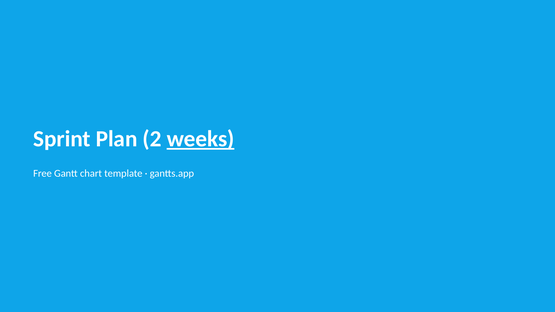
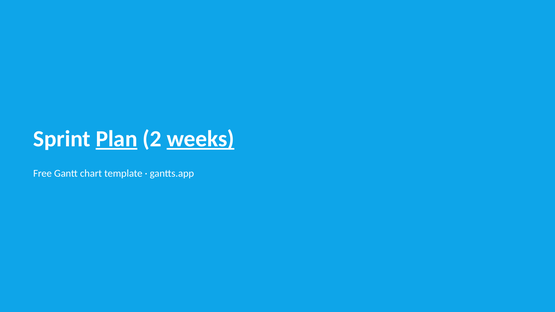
Plan underline: none -> present
